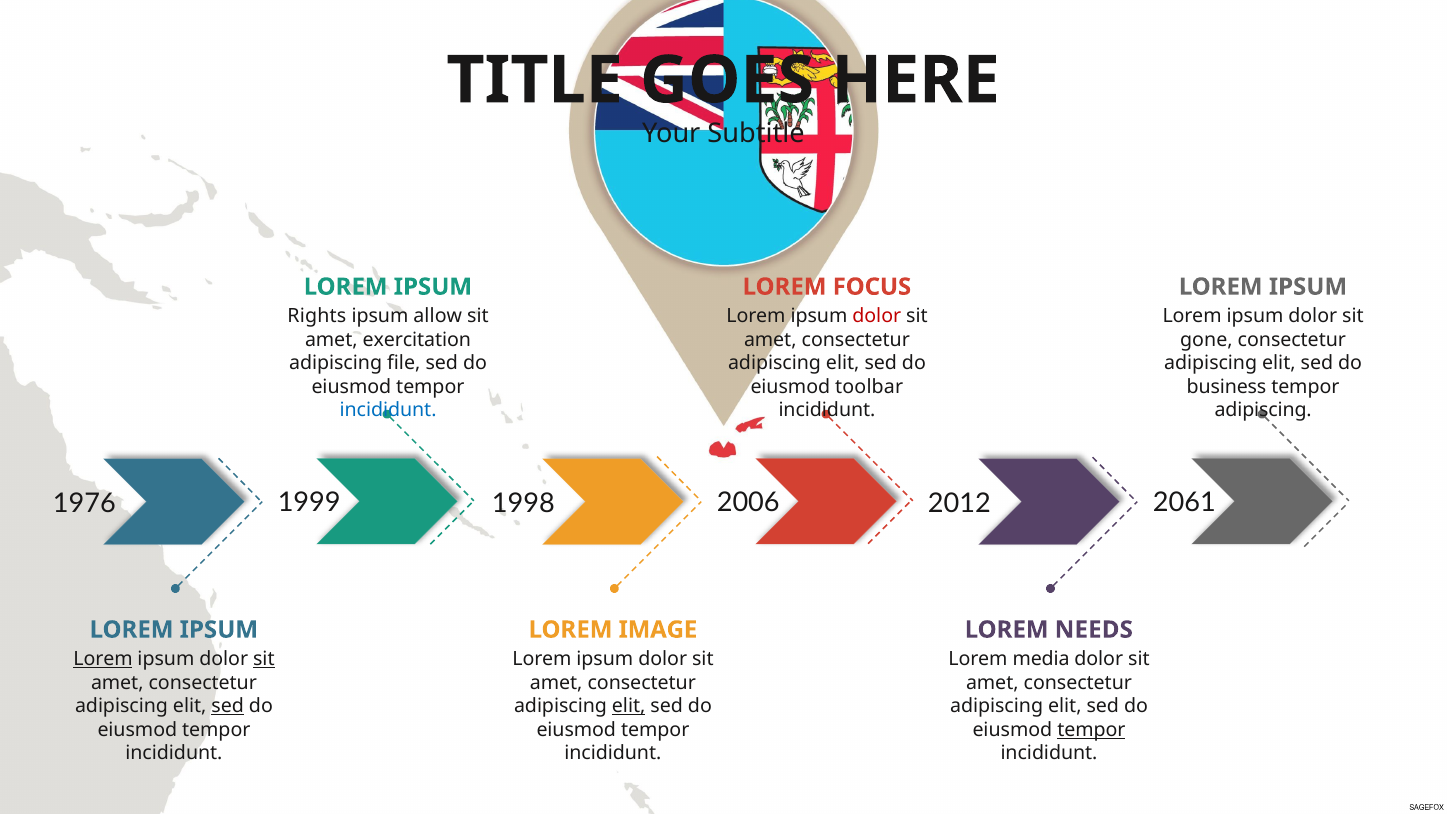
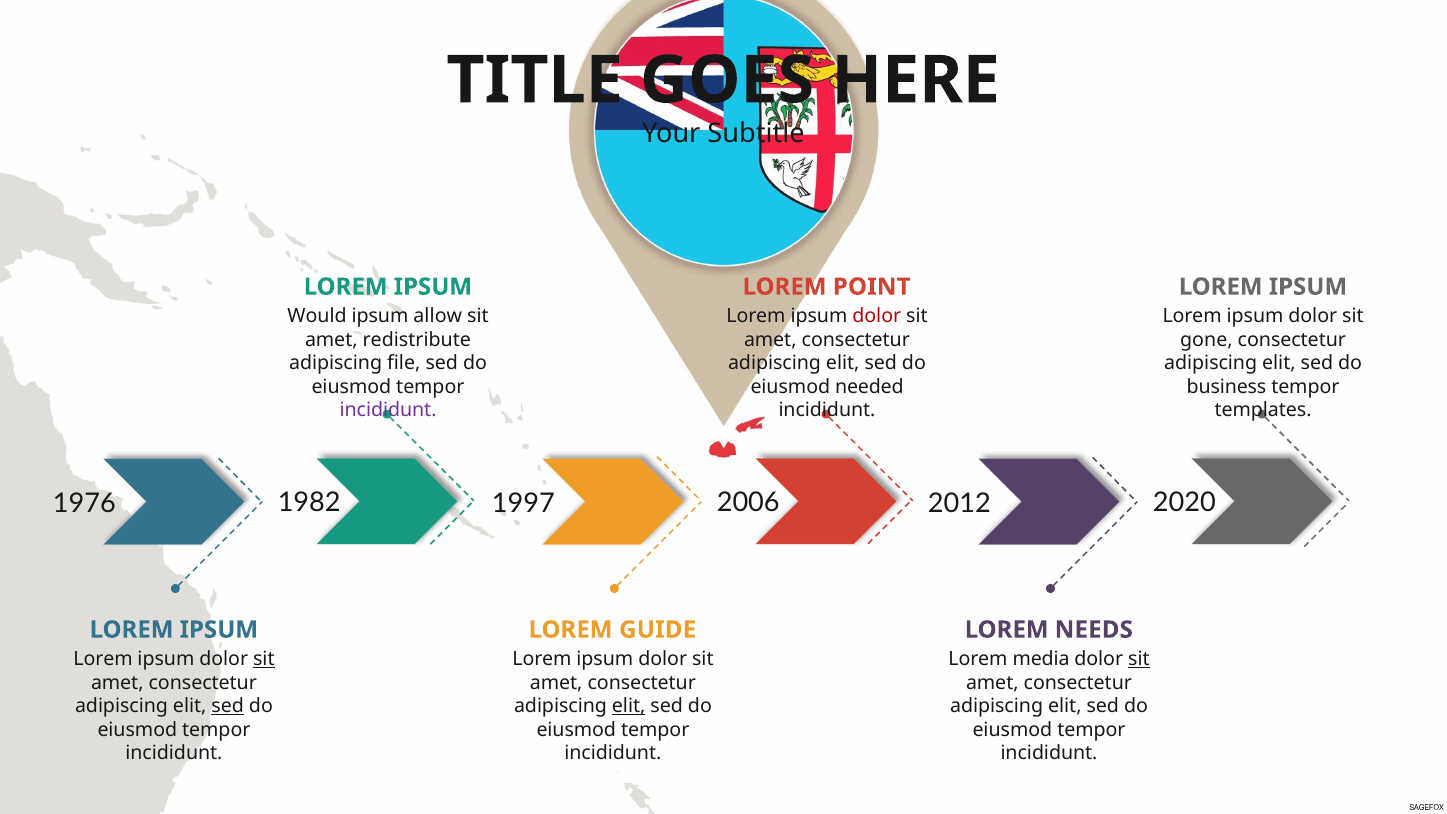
FOCUS: FOCUS -> POINT
Rights: Rights -> Would
exercitation: exercitation -> redistribute
toolbar: toolbar -> needed
incididunt at (388, 410) colour: blue -> purple
adipiscing at (1263, 410): adipiscing -> templates
1999: 1999 -> 1982
1998: 1998 -> 1997
2061: 2061 -> 2020
IMAGE: IMAGE -> GUIDE
Lorem at (103, 659) underline: present -> none
sit at (1139, 659) underline: none -> present
tempor at (1091, 730) underline: present -> none
